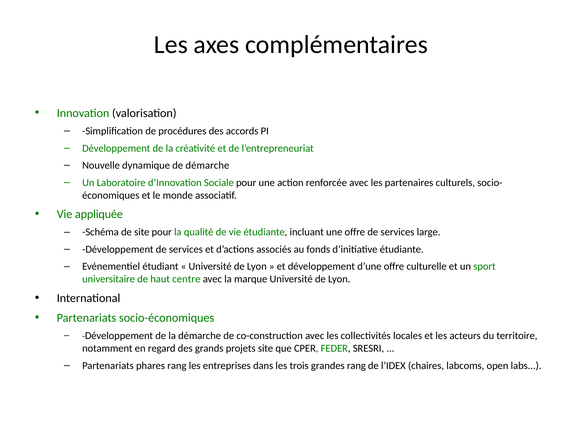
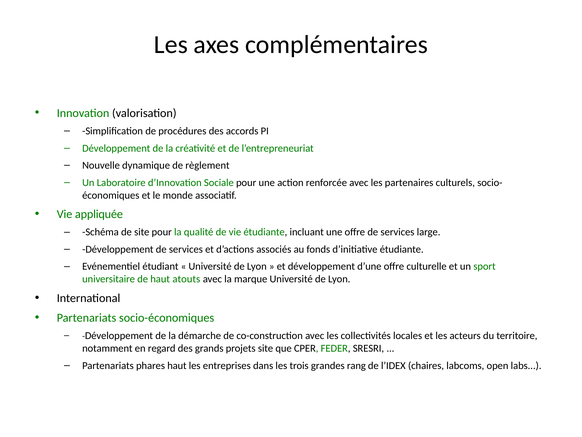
de démarche: démarche -> règlement
centre: centre -> atouts
phares rang: rang -> haut
